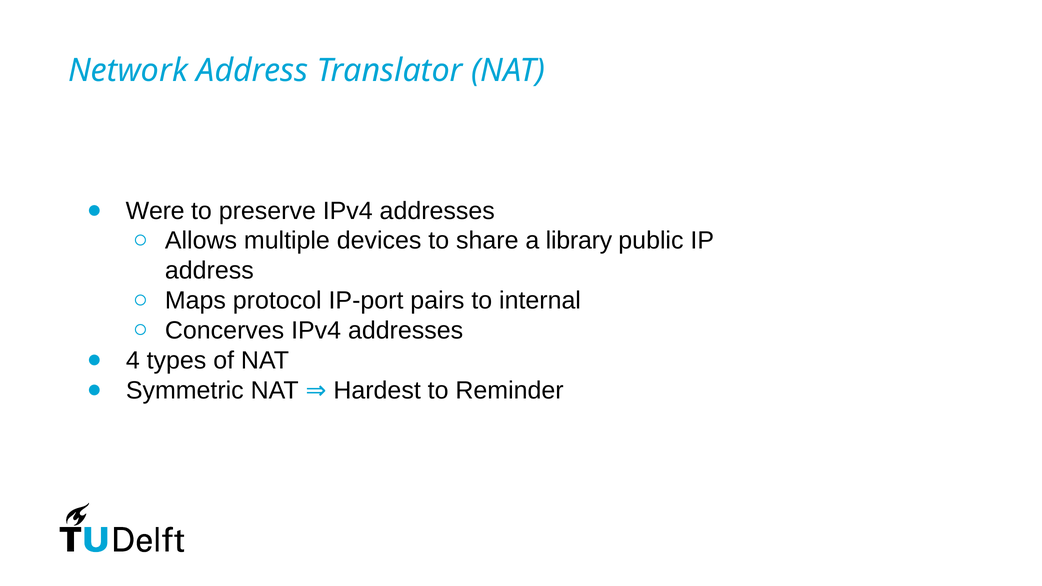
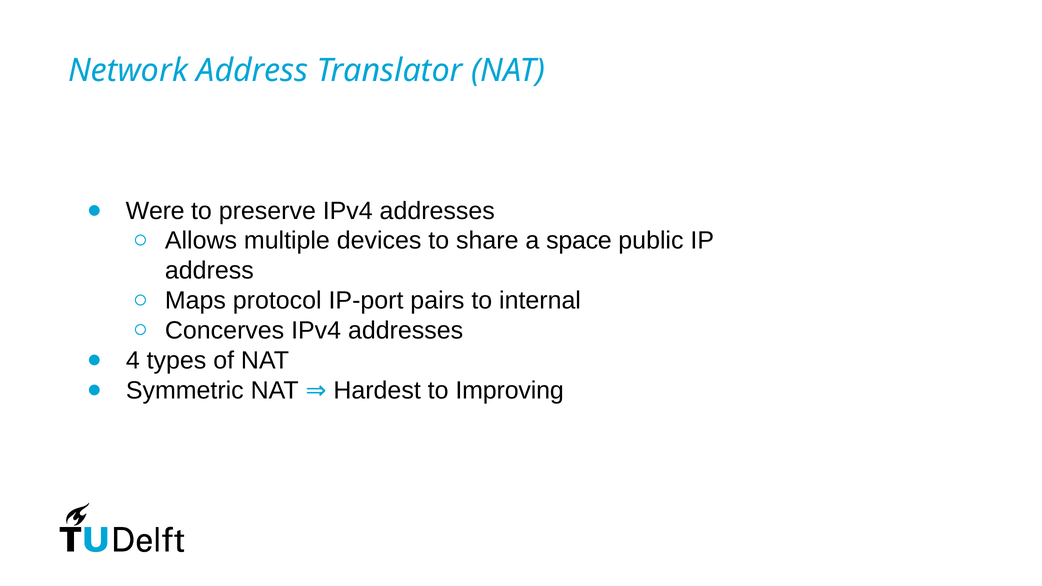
library: library -> space
Reminder: Reminder -> Improving
